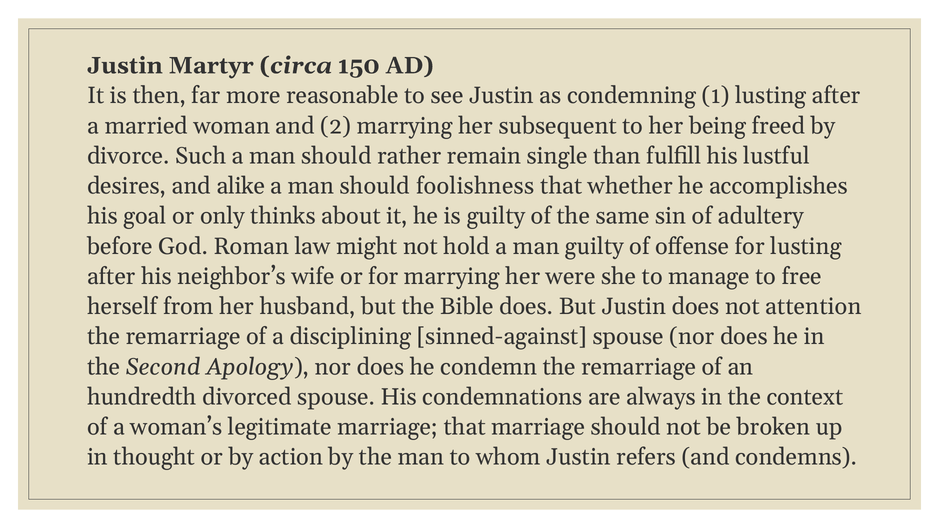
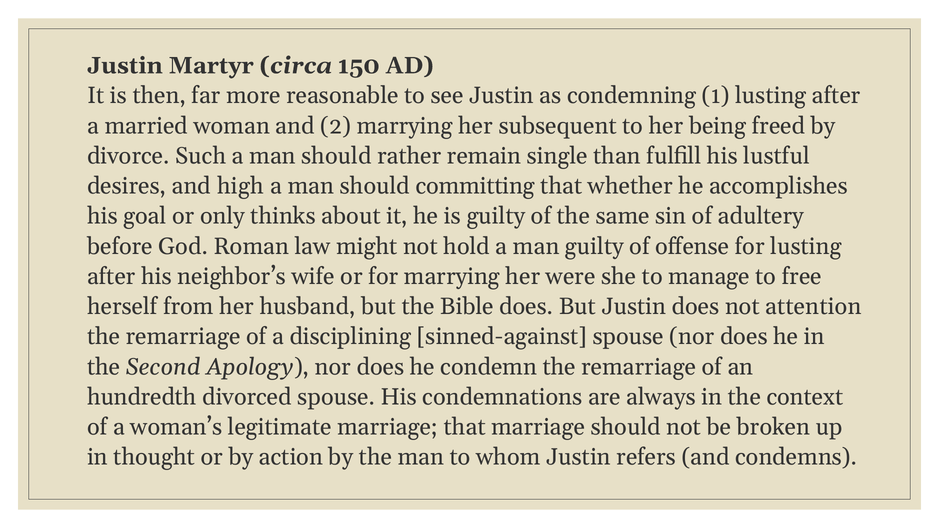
alike: alike -> high
foolishness: foolishness -> committing
